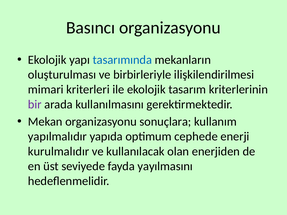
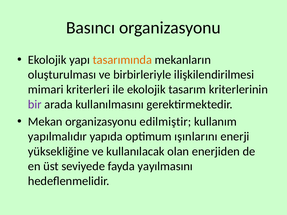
tasarımında colour: blue -> orange
sonuçlara: sonuçlara -> edilmiştir
cephede: cephede -> ışınlarını
kurulmalıdır: kurulmalıdır -> yüksekliğine
